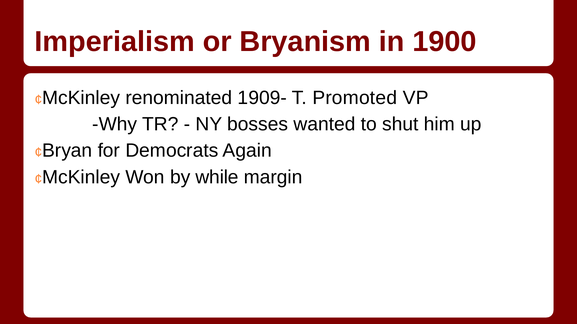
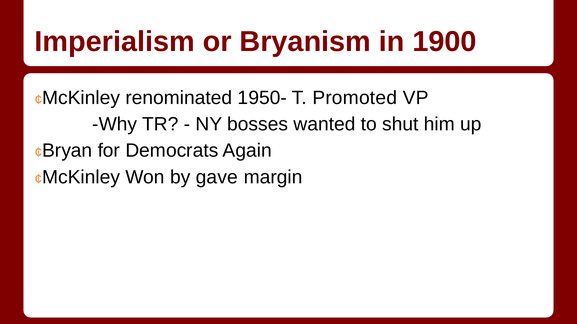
1909-: 1909- -> 1950-
while: while -> gave
